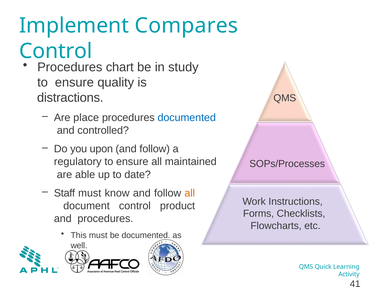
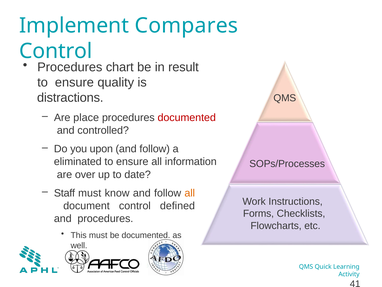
study: study -> result
documented at (187, 117) colour: blue -> red
regulatory: regulatory -> eliminated
maintained: maintained -> information
able: able -> over
product: product -> defined
